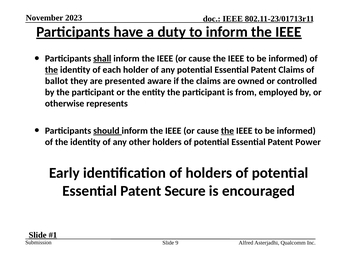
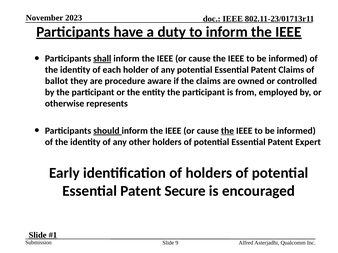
the at (51, 70) underline: present -> none
presented: presented -> procedure
Power: Power -> Expert
